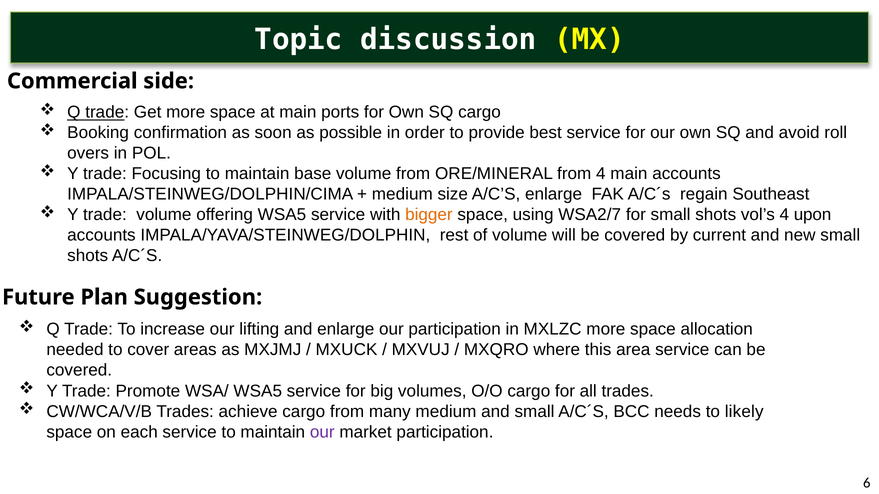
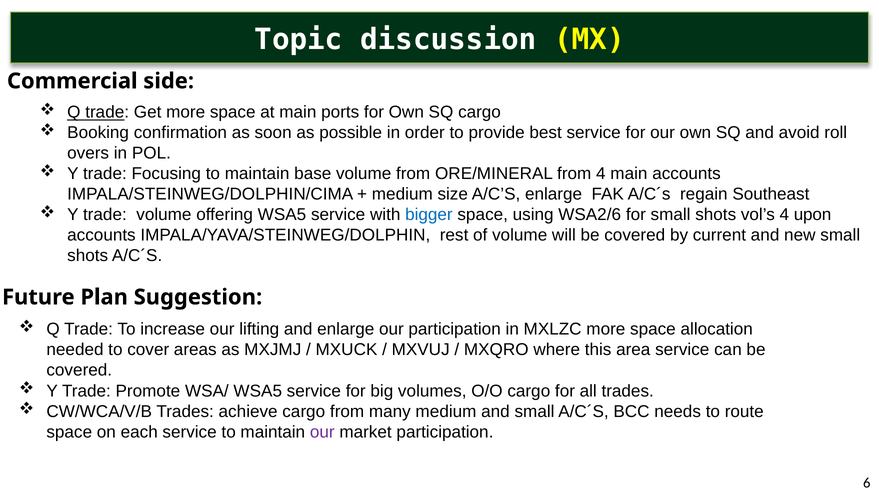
bigger colour: orange -> blue
WSA2/7: WSA2/7 -> WSA2/6
likely: likely -> route
